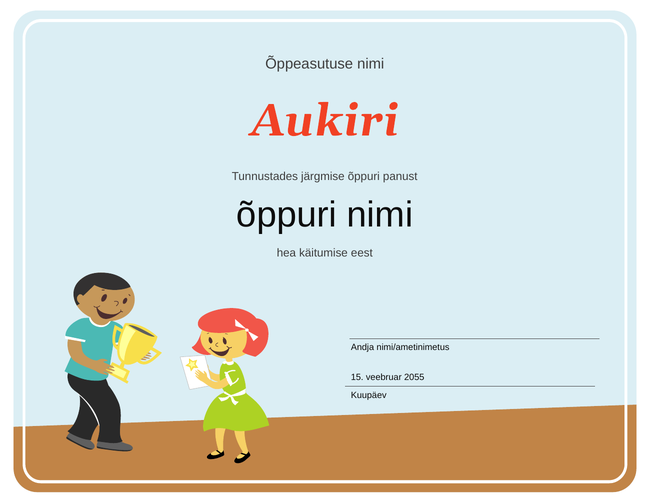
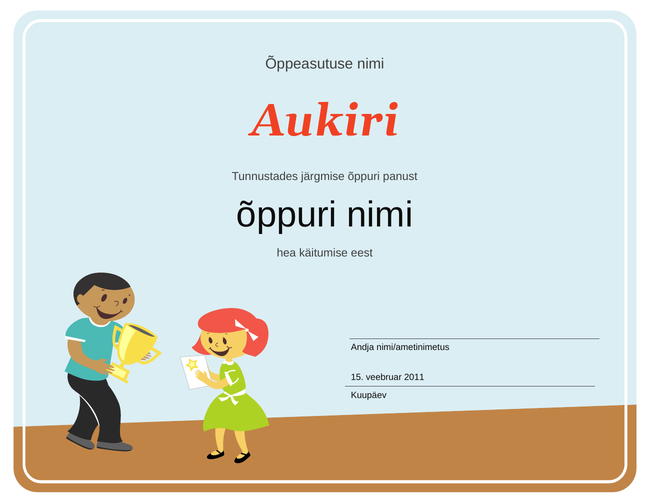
2055: 2055 -> 2011
